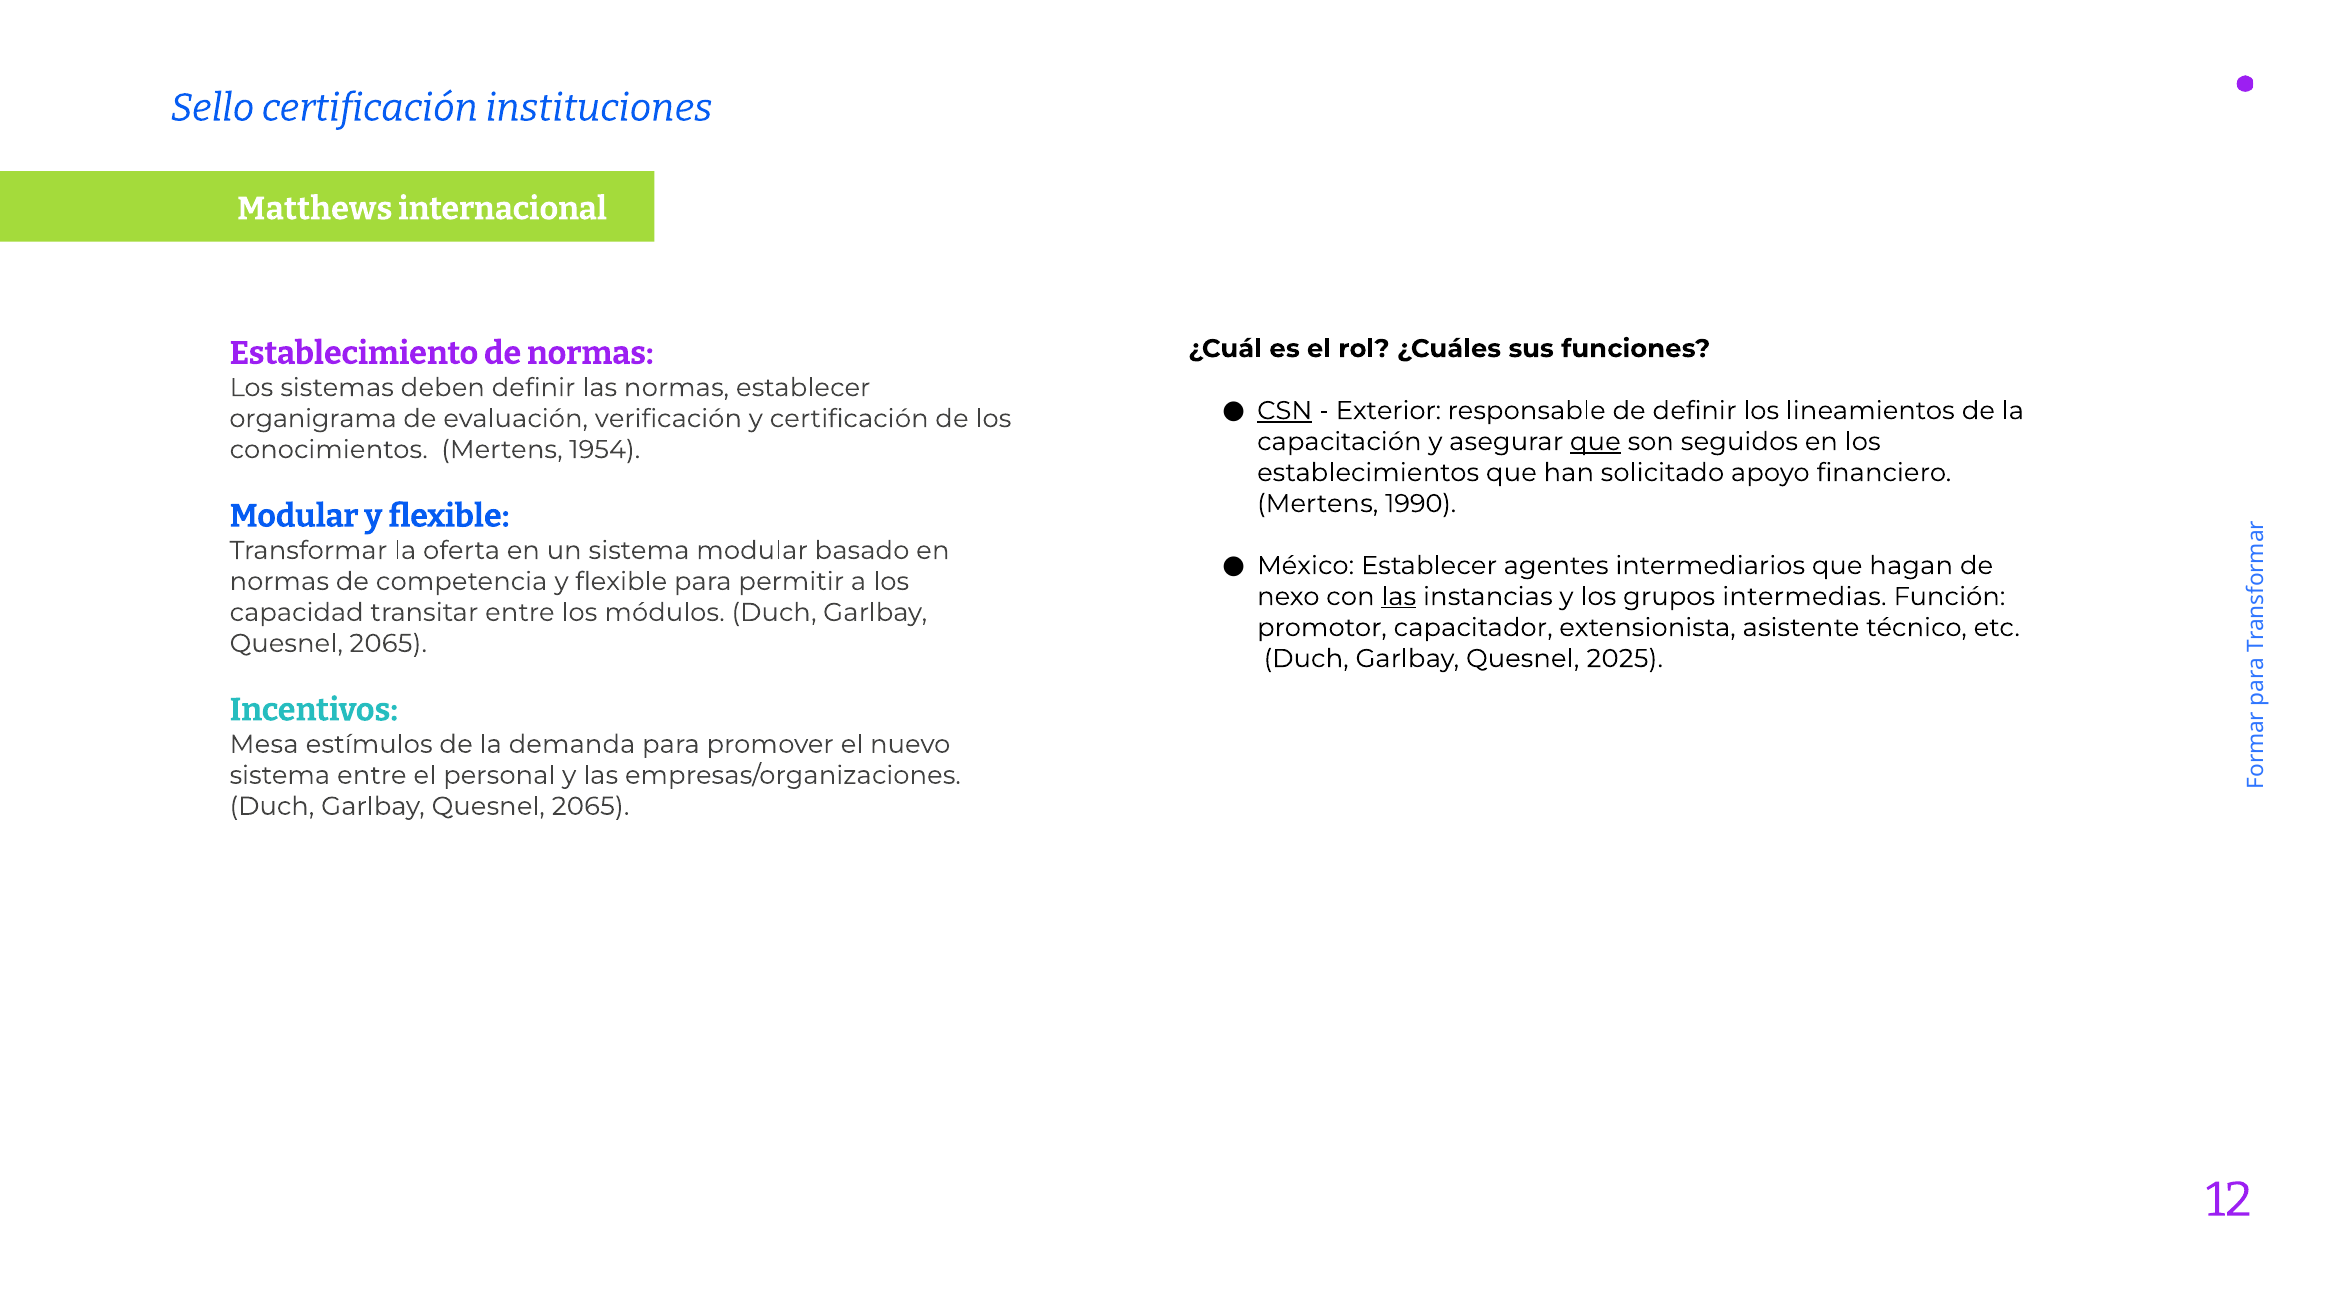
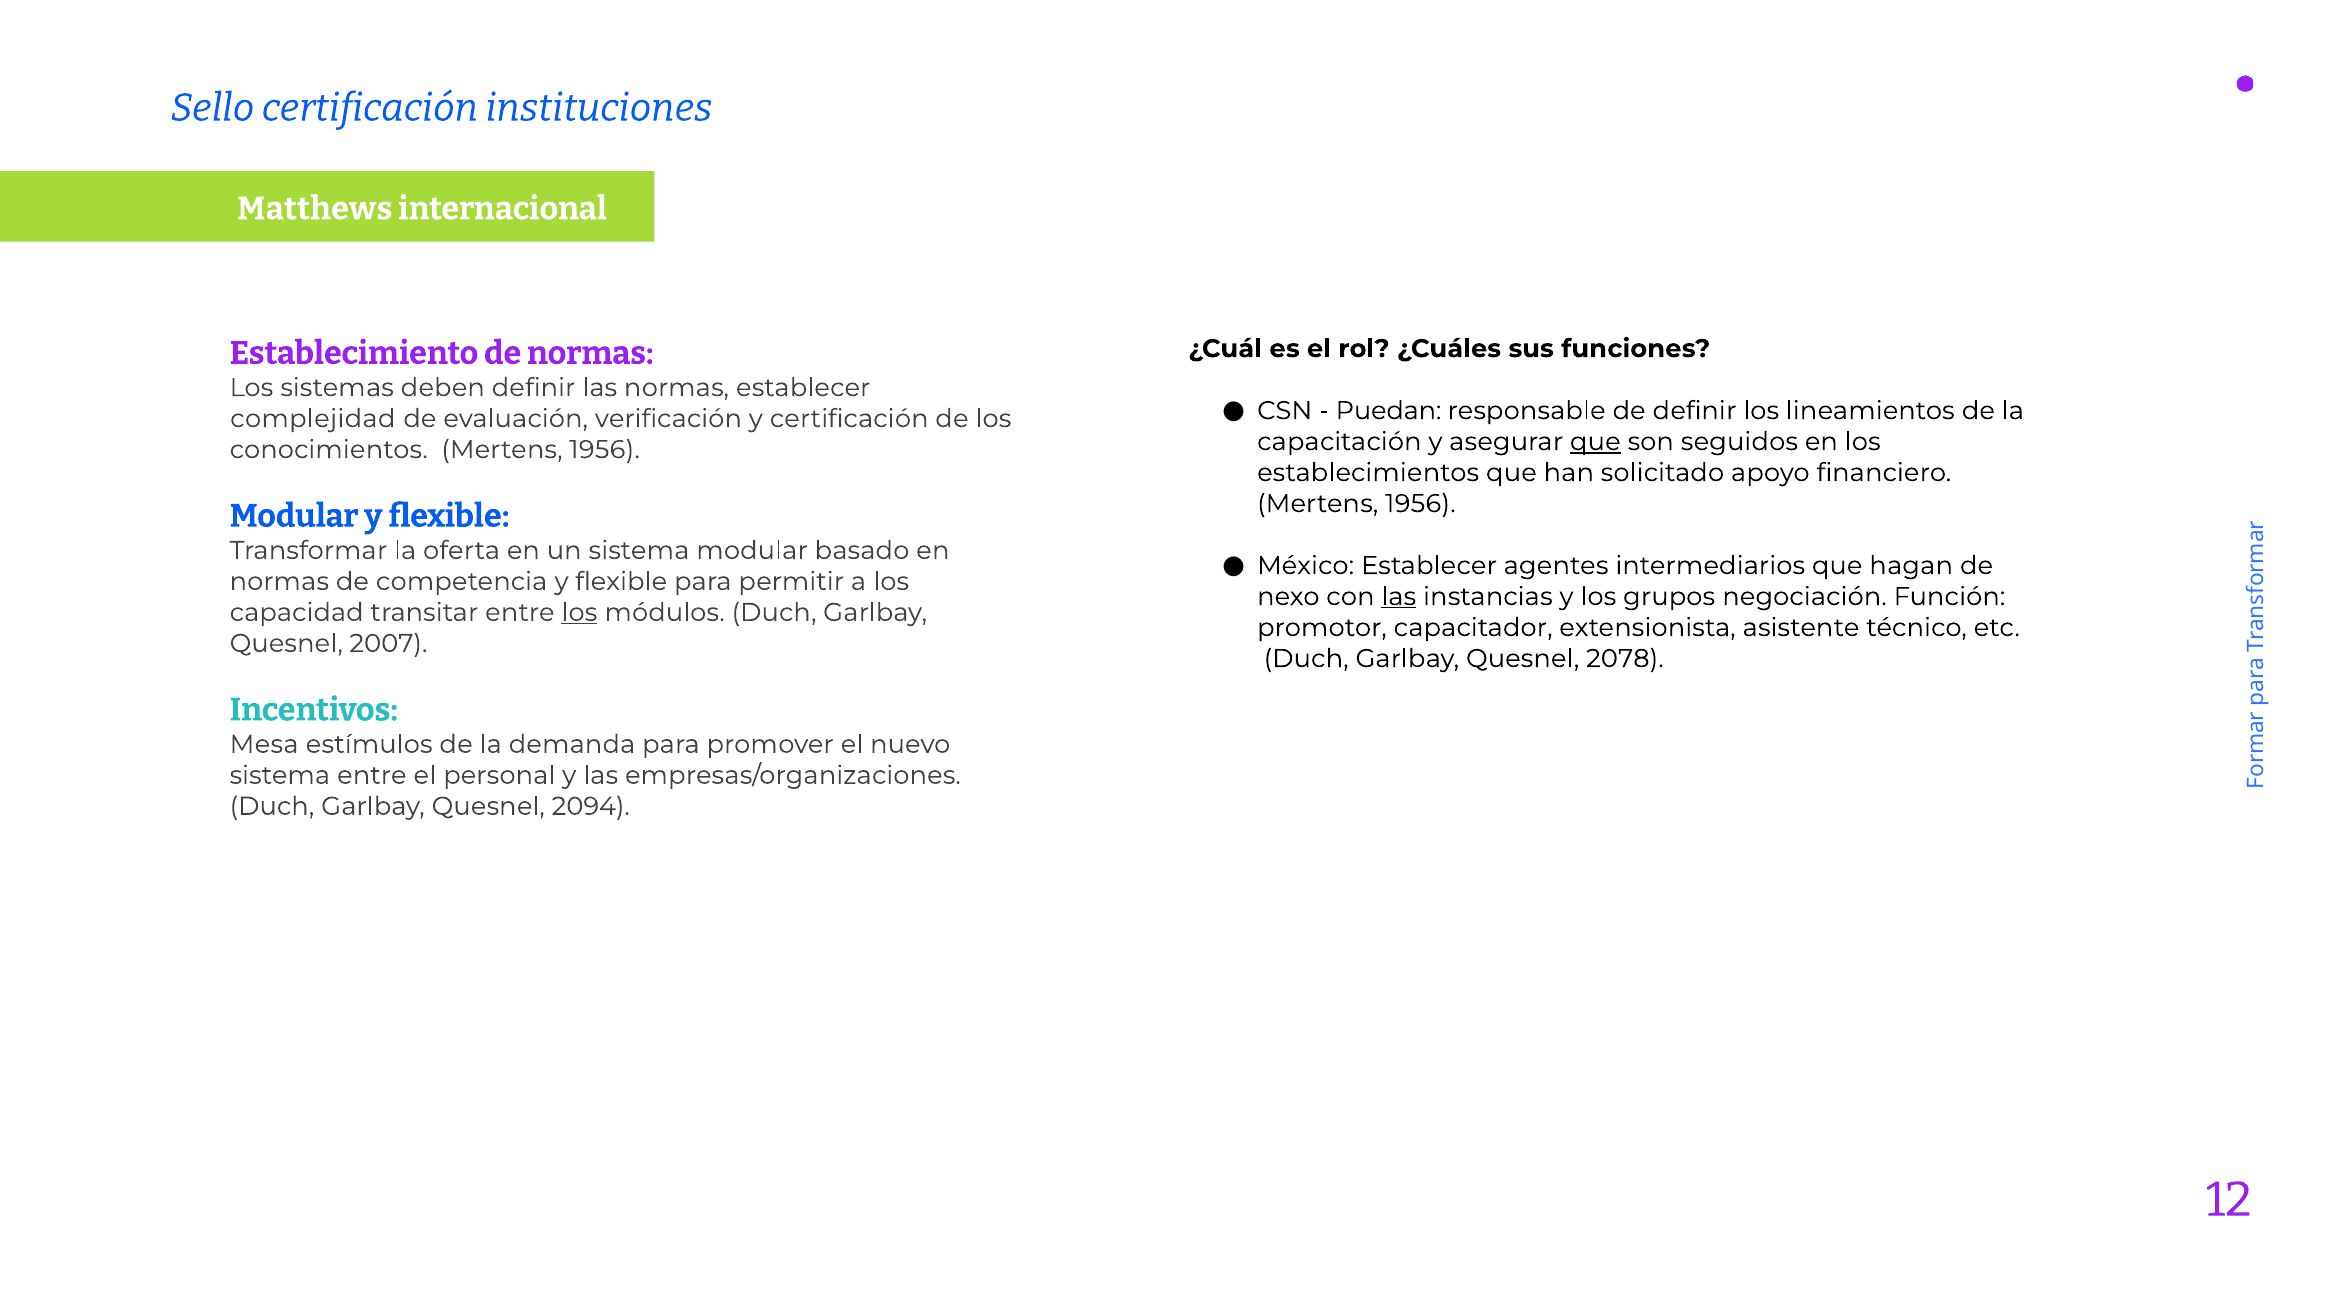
CSN underline: present -> none
Exterior: Exterior -> Puedan
organigrama: organigrama -> complejidad
conocimientos Mertens 1954: 1954 -> 1956
1990 at (1421, 504): 1990 -> 1956
intermedias: intermedias -> negociación
los at (579, 613) underline: none -> present
2065 at (388, 644): 2065 -> 2007
2025: 2025 -> 2078
2065 at (591, 807): 2065 -> 2094
